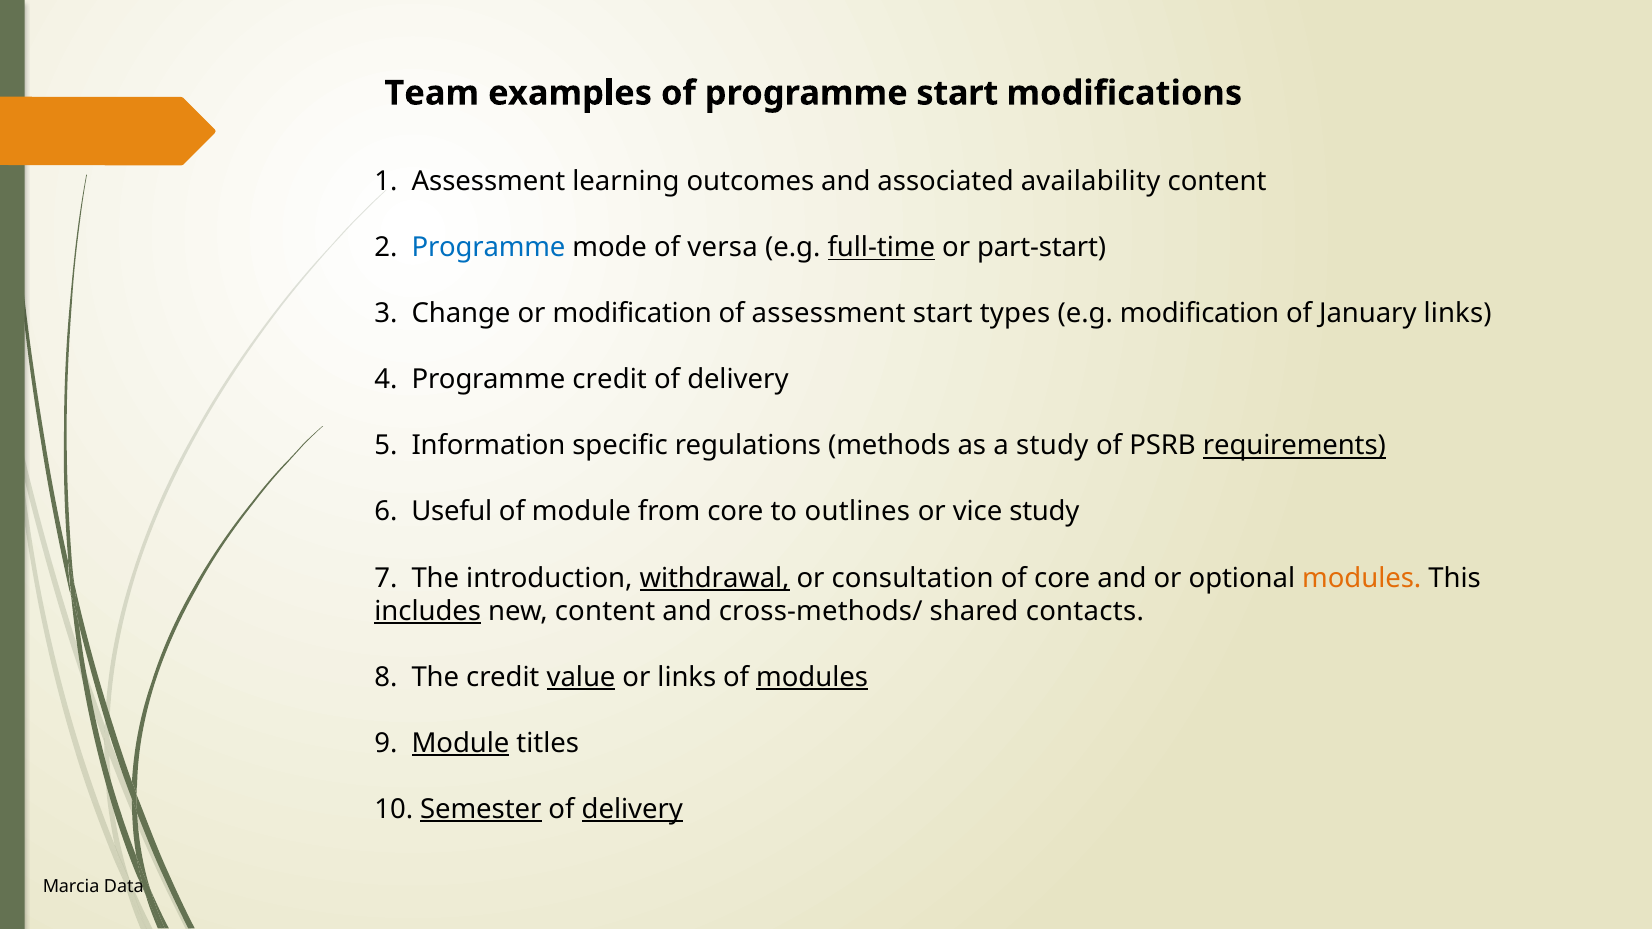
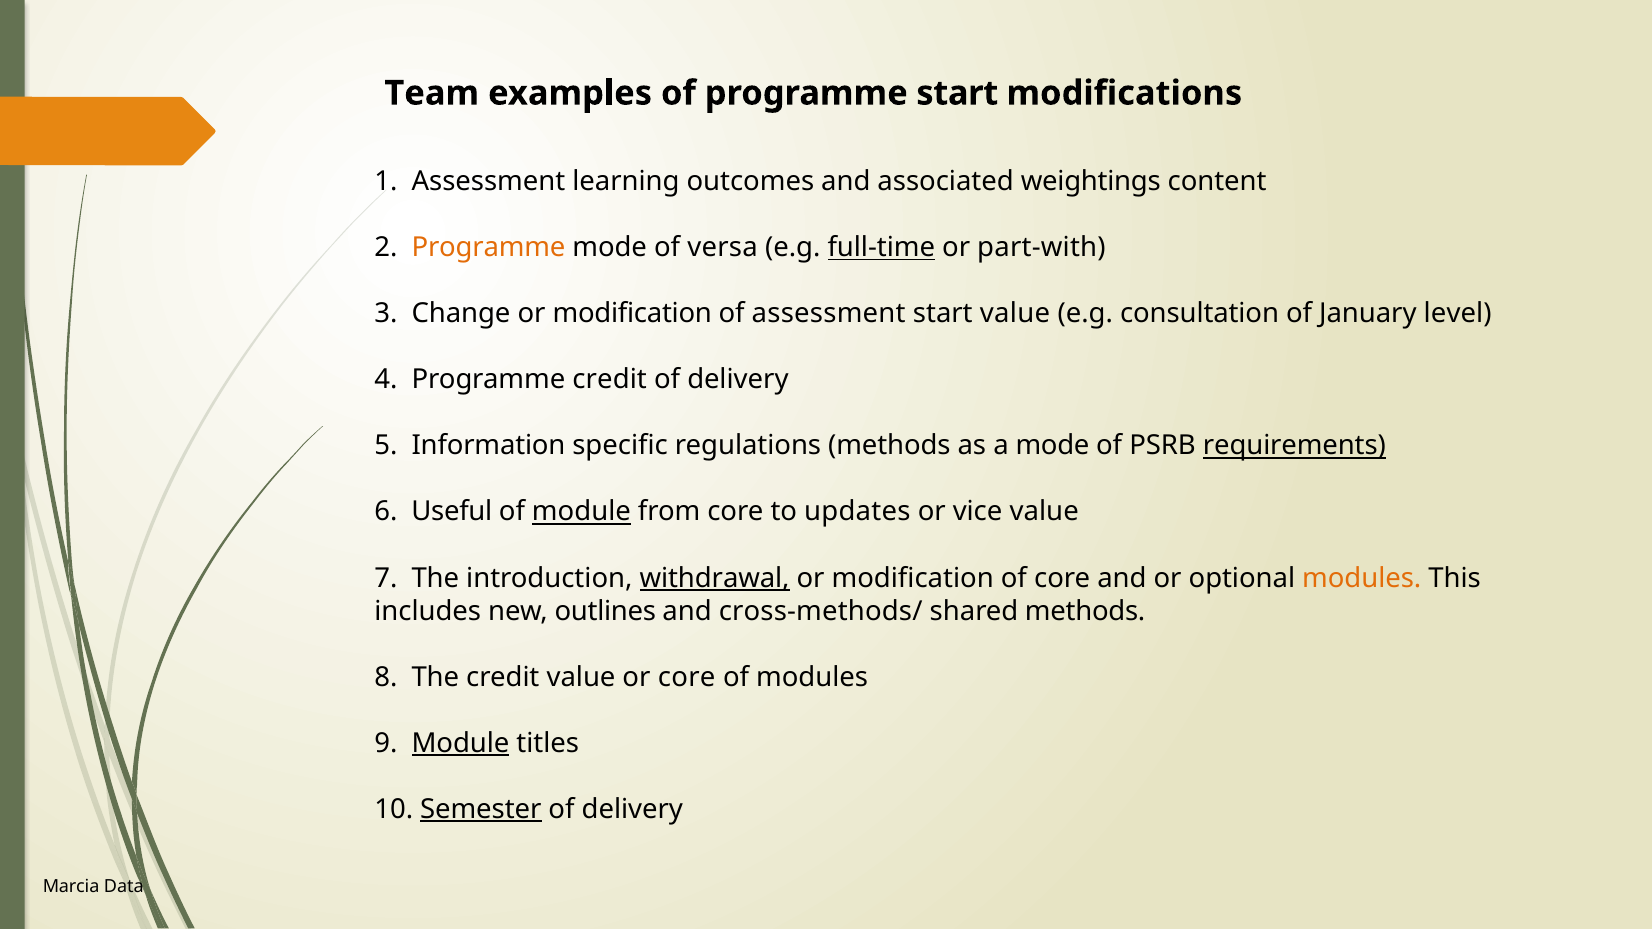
availability: availability -> weightings
Programme at (489, 248) colour: blue -> orange
part-start: part-start -> part-with
start types: types -> value
e.g modification: modification -> consultation
January links: links -> level
a study: study -> mode
module at (581, 512) underline: none -> present
outlines: outlines -> updates
vice study: study -> value
consultation at (913, 578): consultation -> modification
includes underline: present -> none
new content: content -> outlines
shared contacts: contacts -> methods
value at (581, 677) underline: present -> none
or links: links -> core
modules at (812, 677) underline: present -> none
delivery at (632, 809) underline: present -> none
